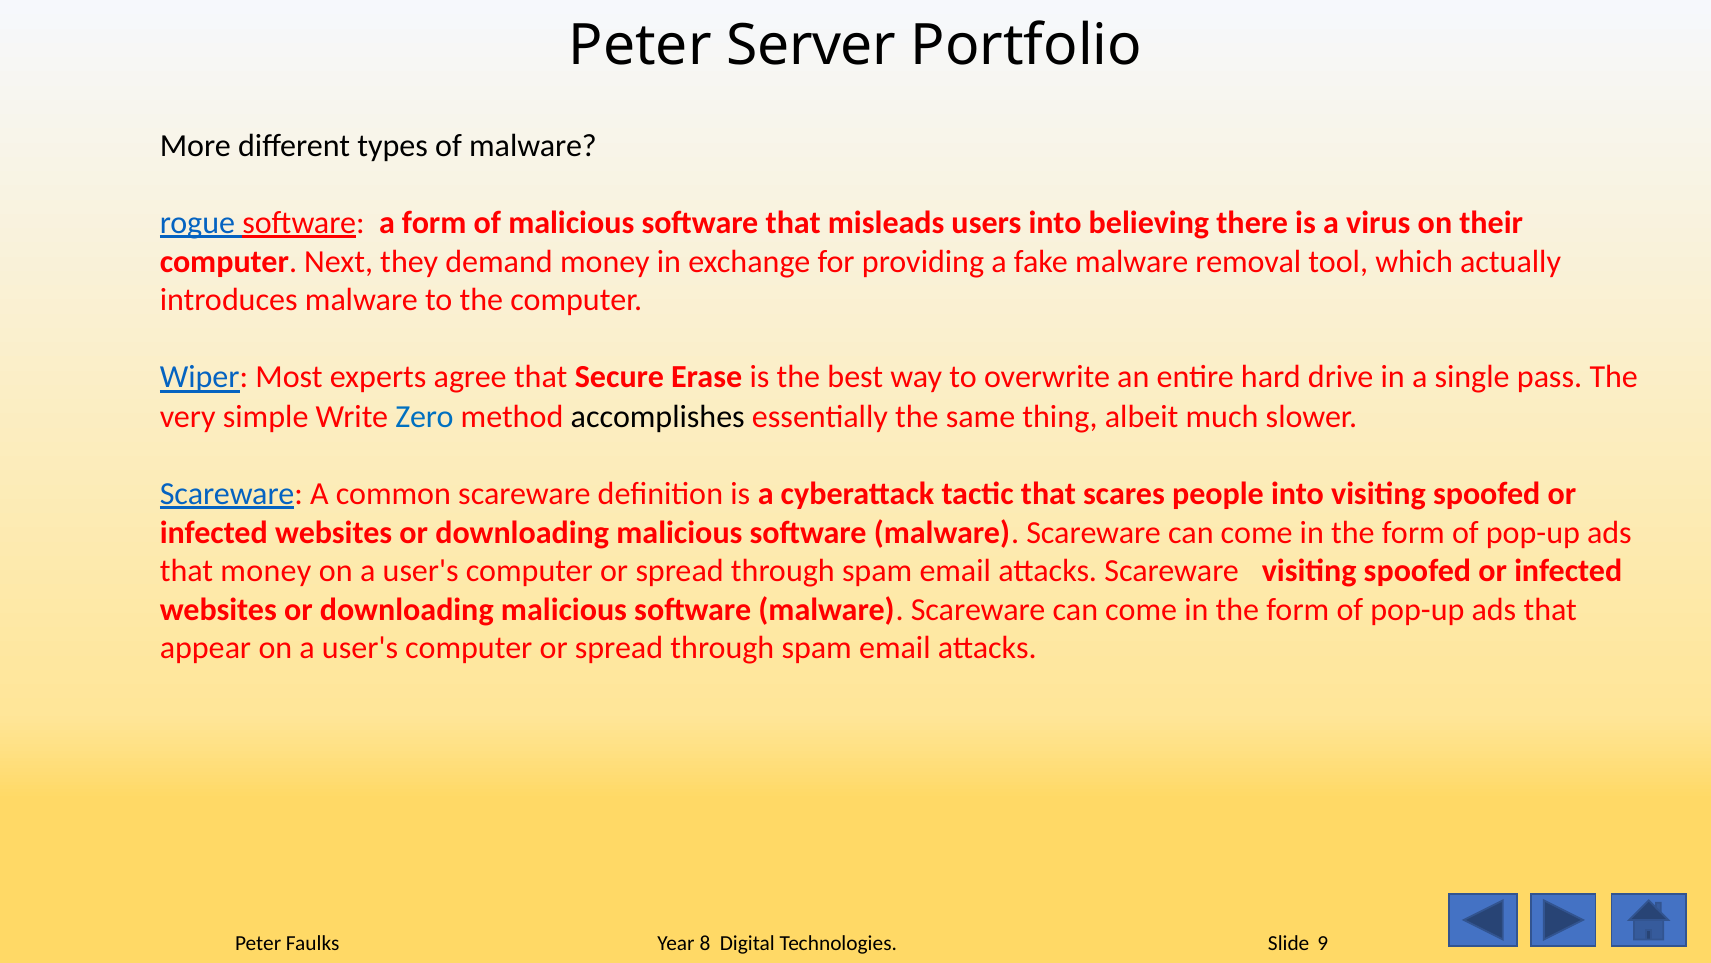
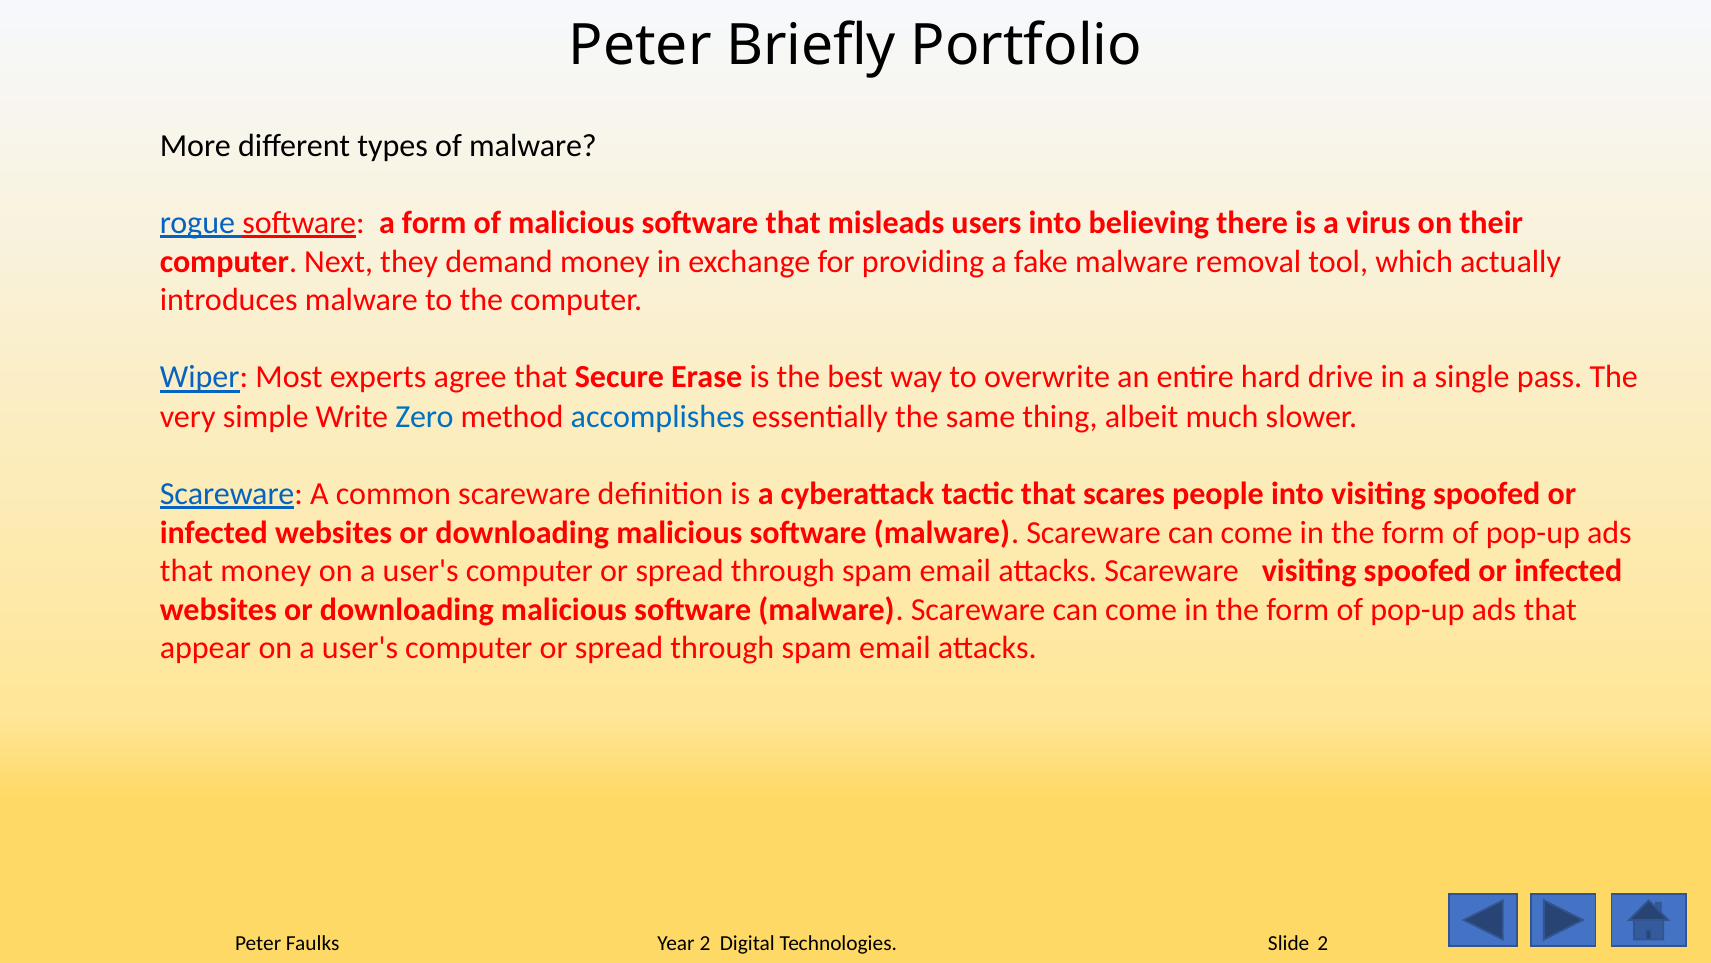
Server: Server -> Briefly
accomplishes colour: black -> blue
Year 8: 8 -> 2
Slide 9: 9 -> 2
